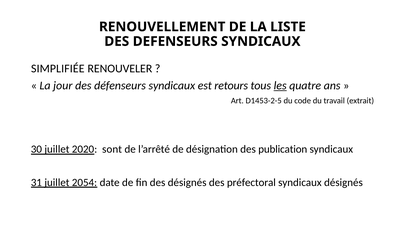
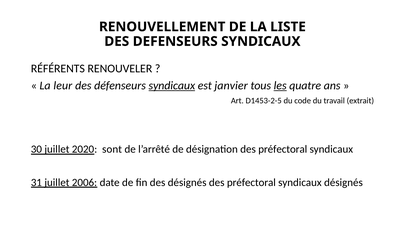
SIMPLIFIÉE: SIMPLIFIÉE -> RÉFÉRENTS
jour: jour -> leur
syndicaux at (172, 85) underline: none -> present
retours: retours -> janvier
désignation des publication: publication -> préfectoral
2054: 2054 -> 2006
